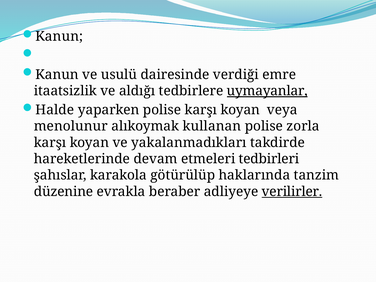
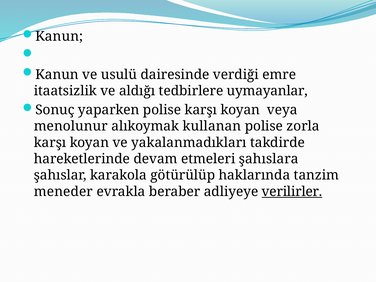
uymayanlar underline: present -> none
Halde: Halde -> Sonuç
tedbirleri: tedbirleri -> şahıslara
düzenine: düzenine -> meneder
